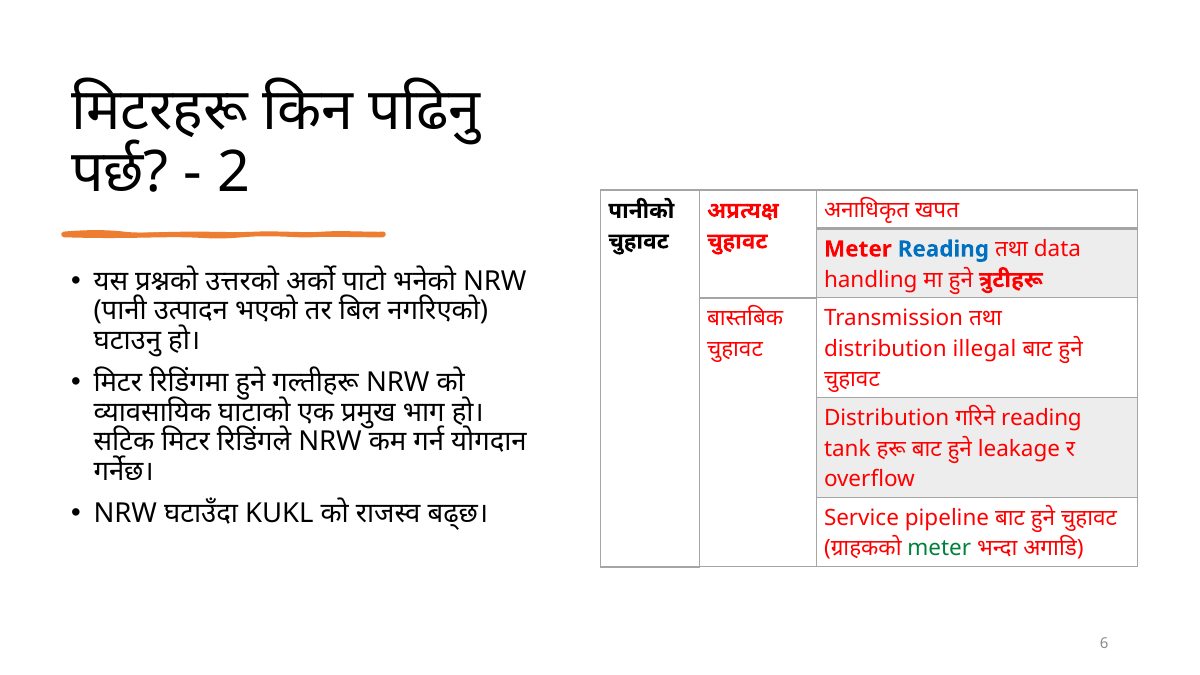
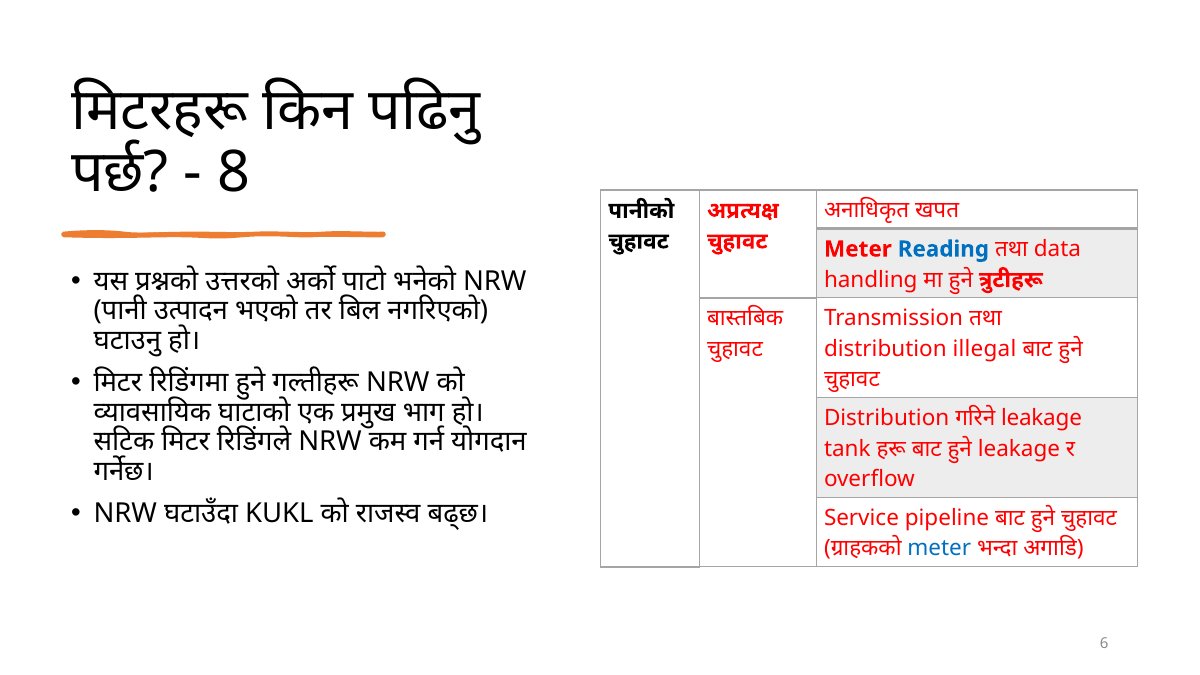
2: 2 -> 8
reading at (1041, 418): reading -> leakage
meter at (939, 549) colour: green -> blue
